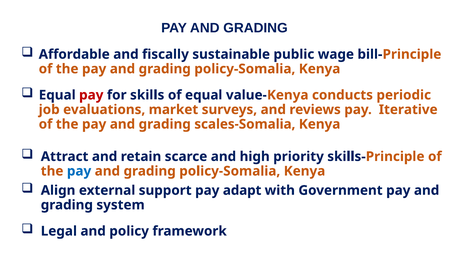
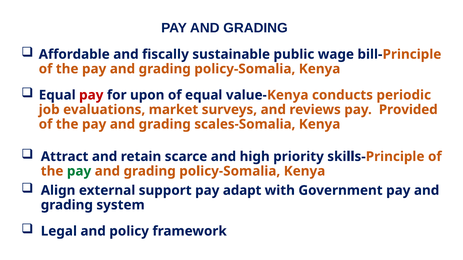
skills: skills -> upon
Iterative: Iterative -> Provided
pay at (79, 171) colour: blue -> green
